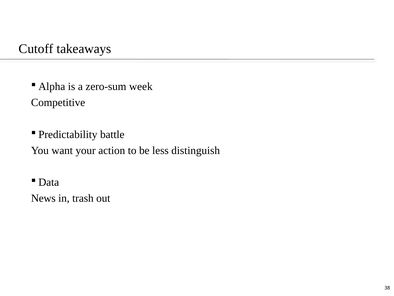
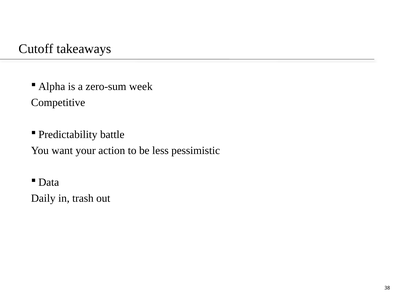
distinguish: distinguish -> pessimistic
News: News -> Daily
